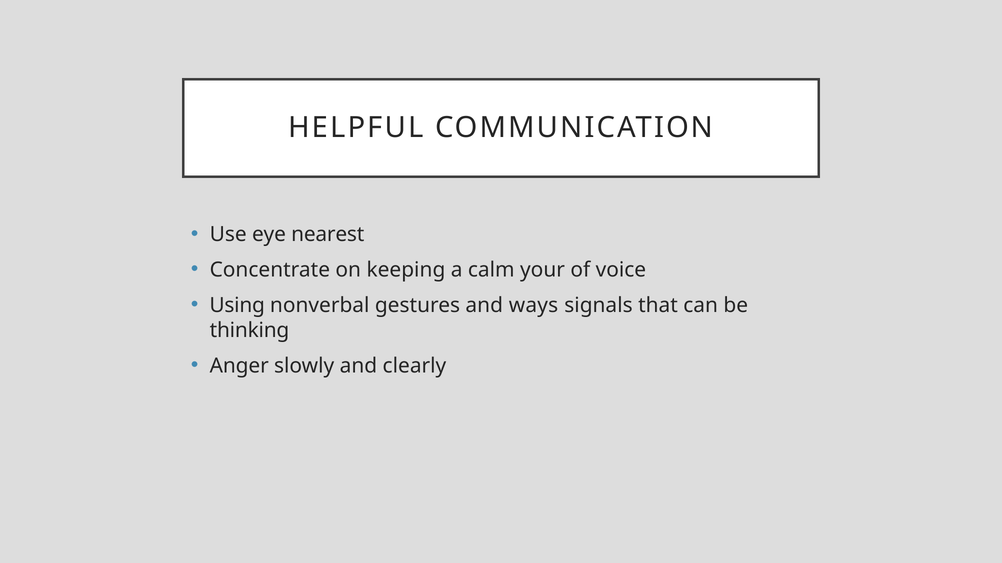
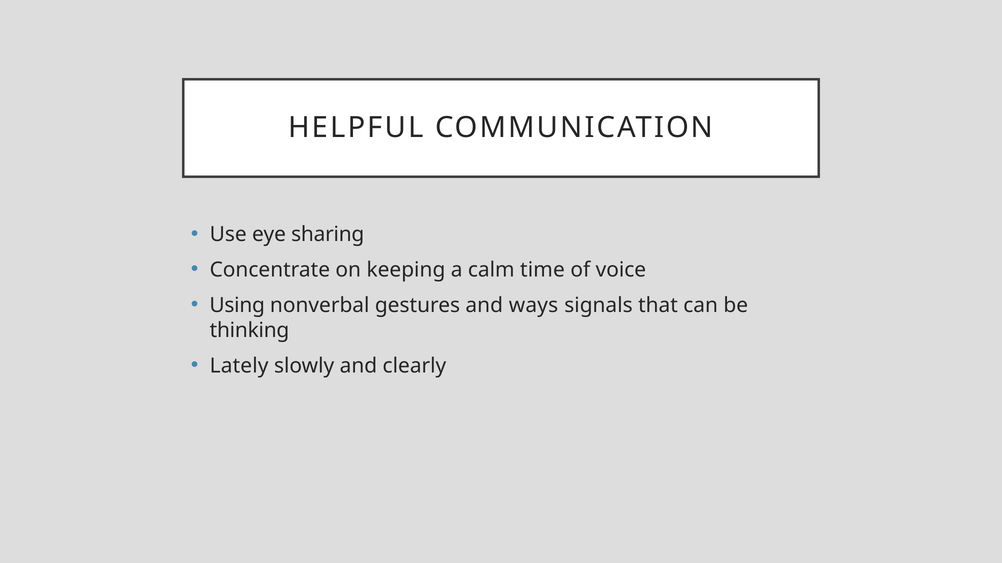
nearest: nearest -> sharing
your: your -> time
Anger: Anger -> Lately
